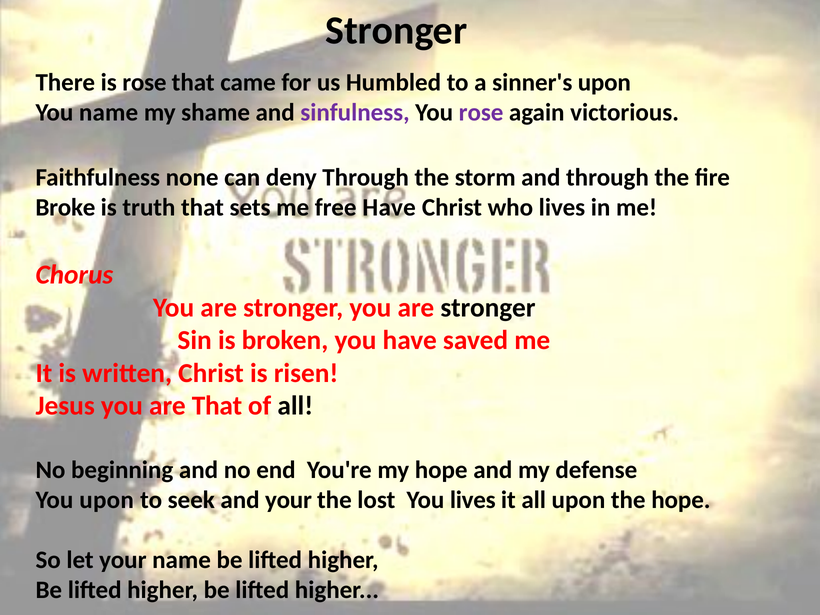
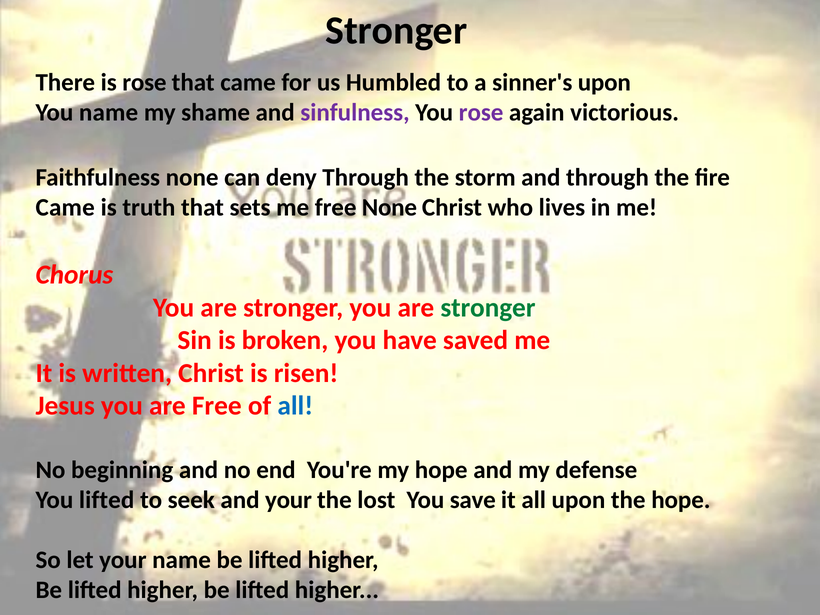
Broke at (65, 208): Broke -> Came
free Have: Have -> None
stronger at (488, 308) colour: black -> green
are That: That -> Free
all at (295, 406) colour: black -> blue
You upon: upon -> lifted
You lives: lives -> save
